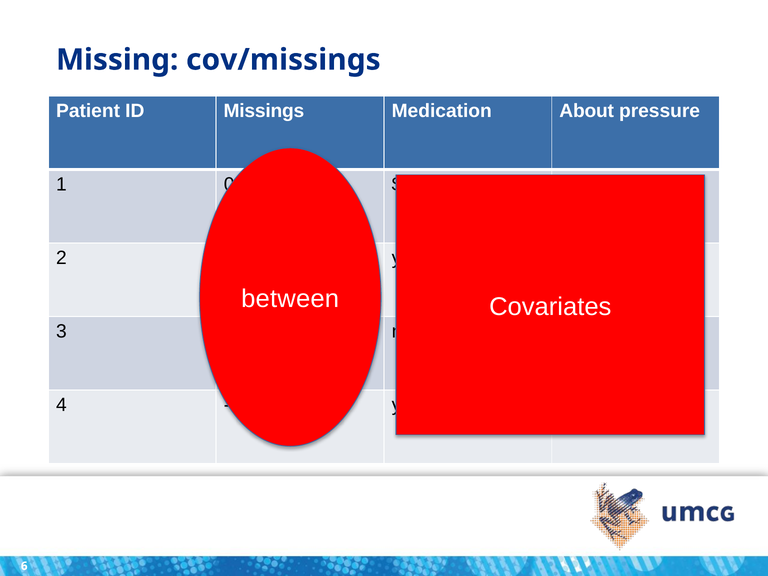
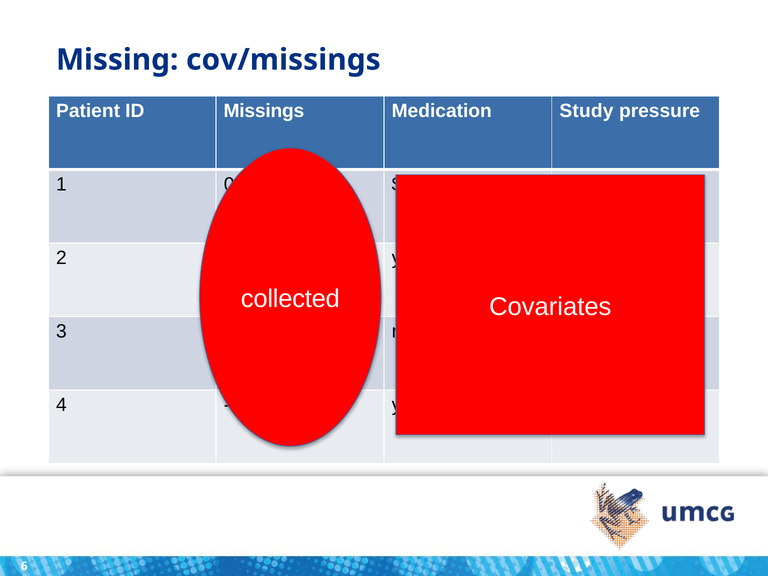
About: About -> Study
between: between -> collected
